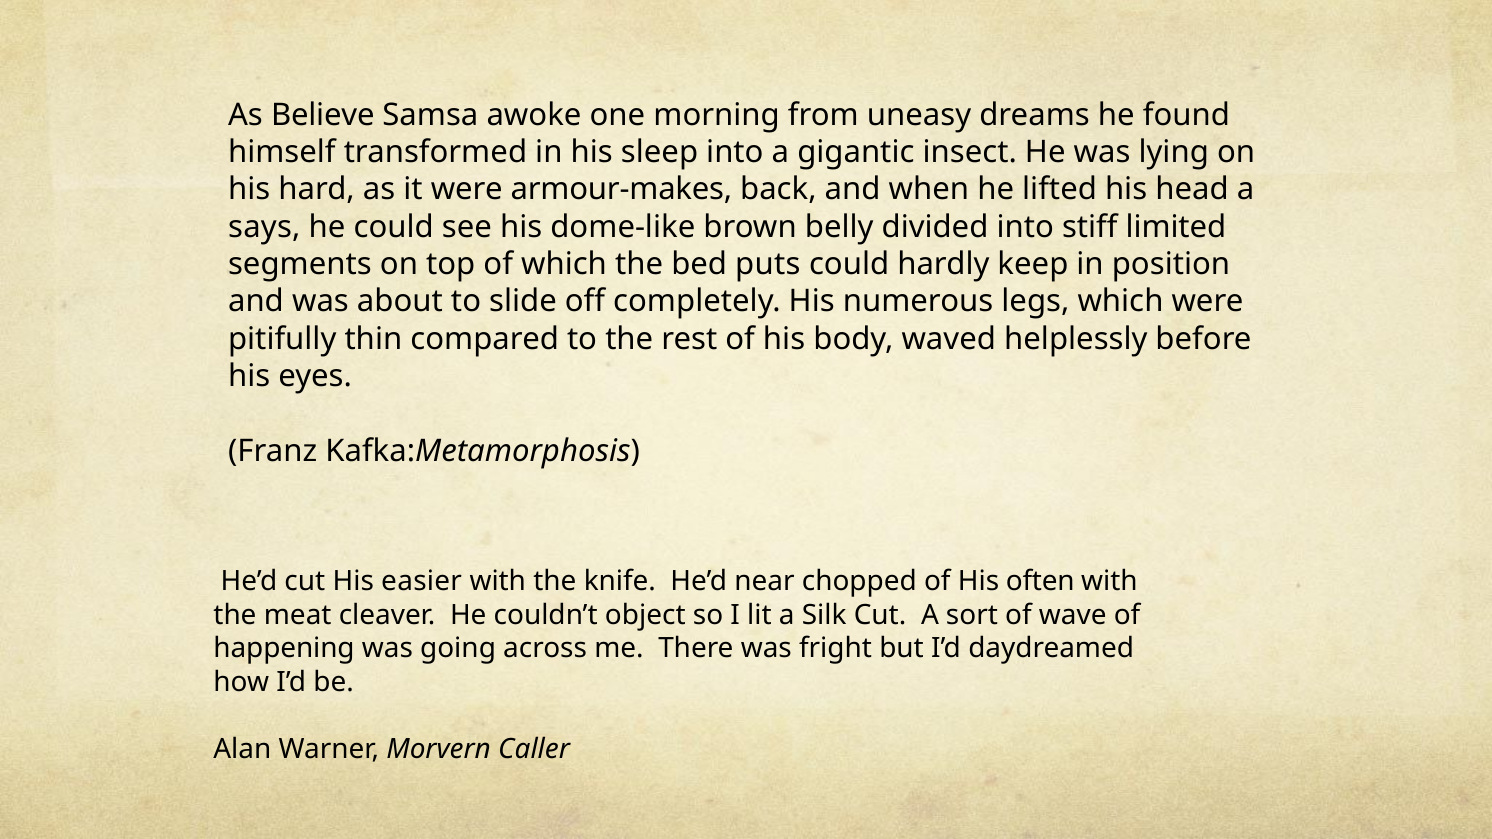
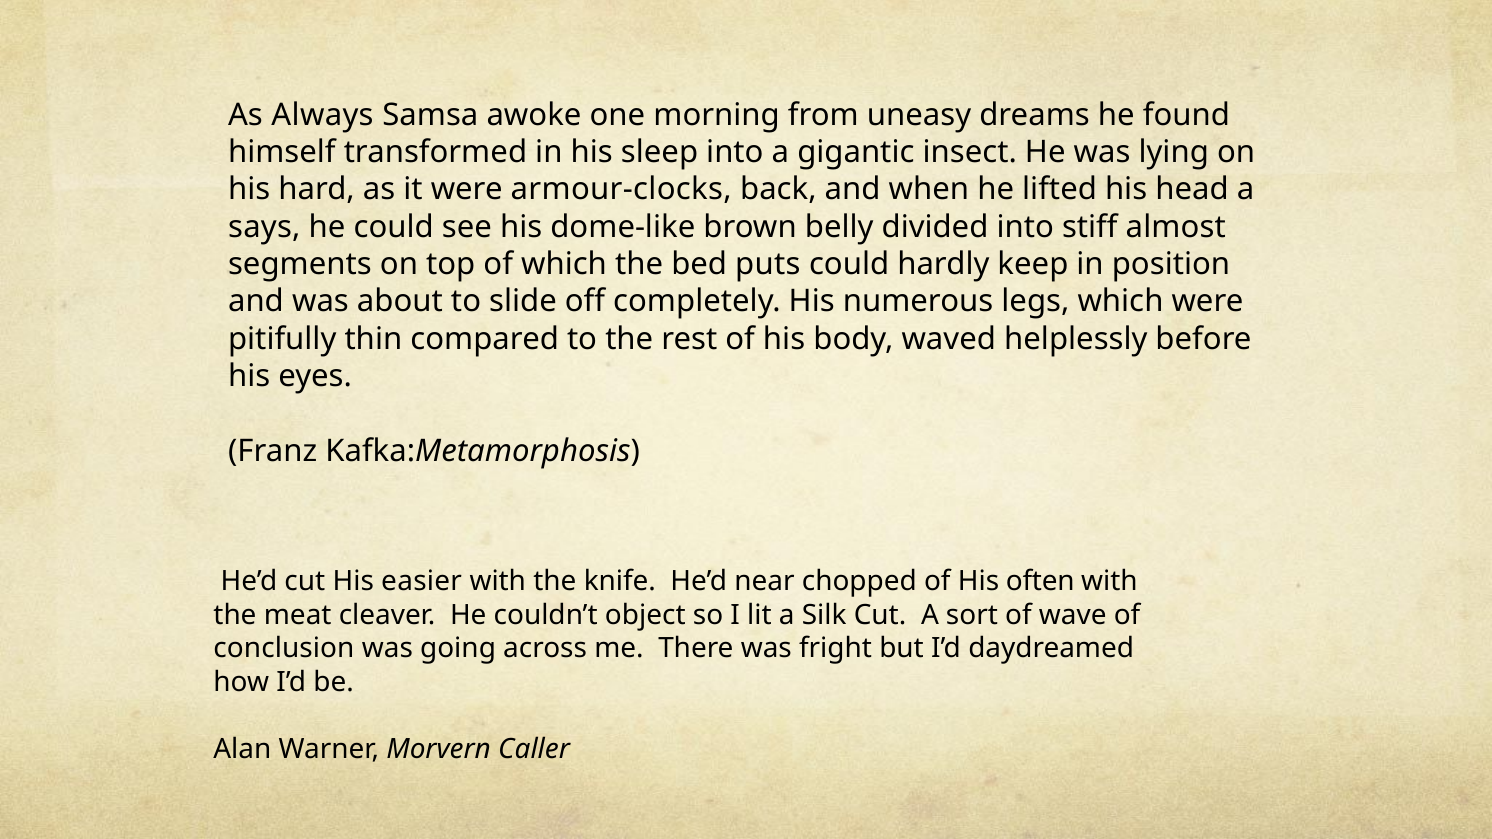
Believe: Believe -> Always
armour-makes: armour-makes -> armour-clocks
limited: limited -> almost
happening: happening -> conclusion
